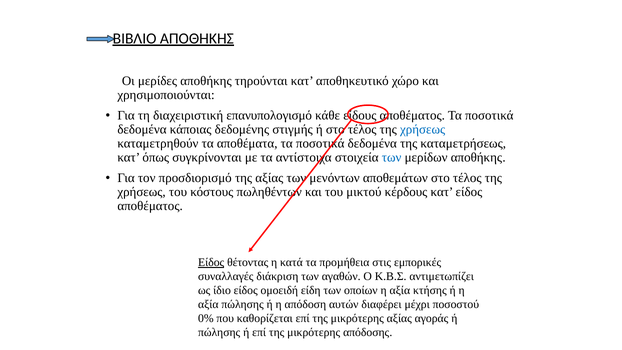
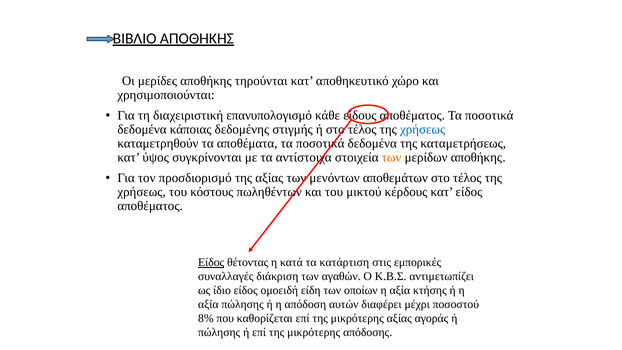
όπως: όπως -> ύψος
των at (392, 157) colour: blue -> orange
προµήθεια: προµήθεια -> κατάρτιση
0%: 0% -> 8%
